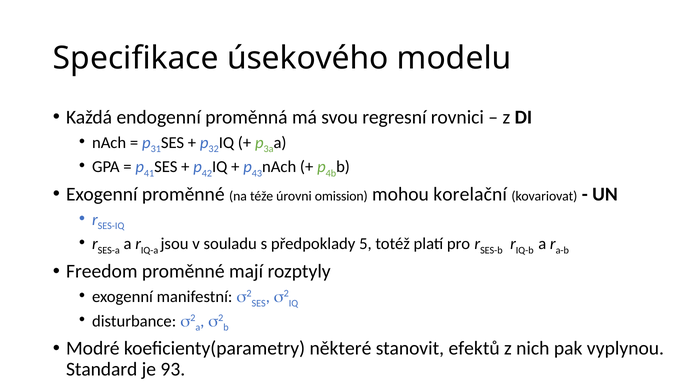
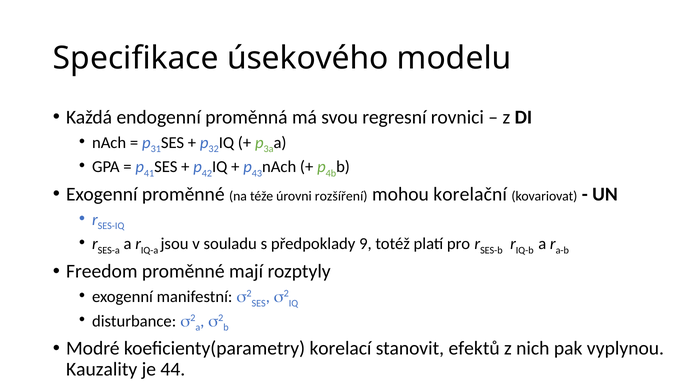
omission: omission -> rozšíření
5: 5 -> 9
některé: některé -> korelací
Standard: Standard -> Kauzality
93: 93 -> 44
